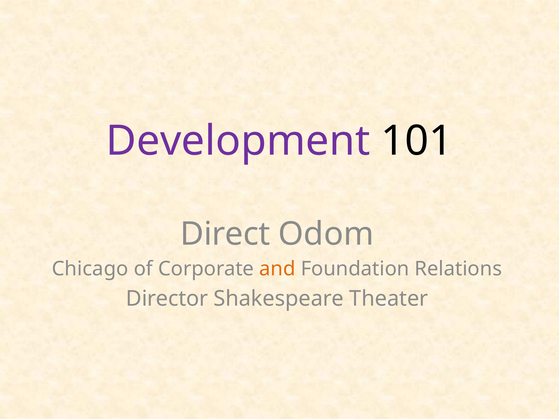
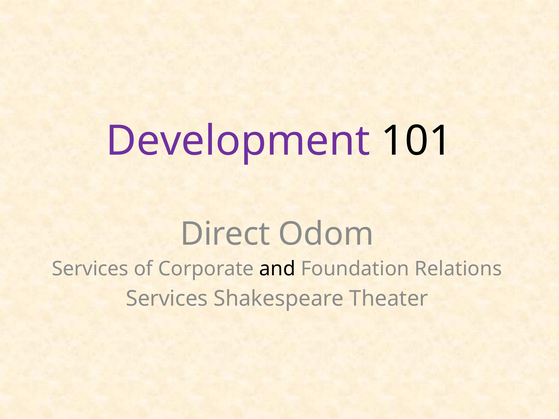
Chicago at (90, 269): Chicago -> Services
and colour: orange -> black
Director at (167, 299): Director -> Services
